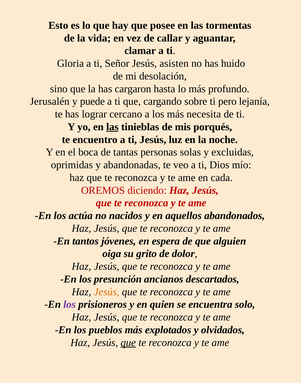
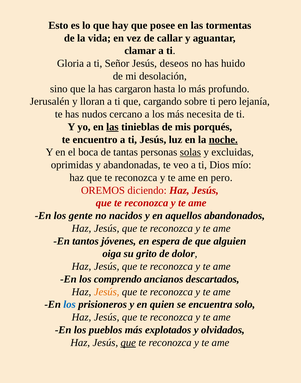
asisten: asisten -> deseos
puede: puede -> lloran
lograr: lograr -> nudos
noche underline: none -> present
solas underline: none -> present
en cada: cada -> pero
actúa: actúa -> gente
presunción: presunción -> comprendo
los at (70, 305) colour: purple -> blue
